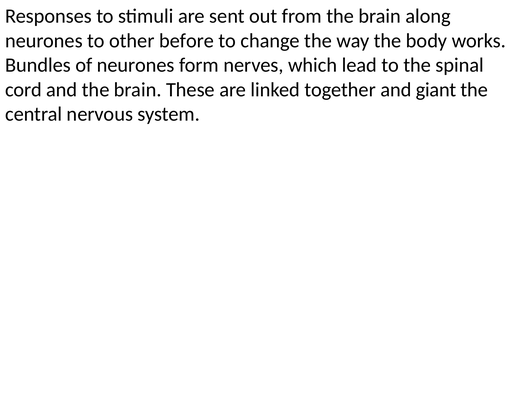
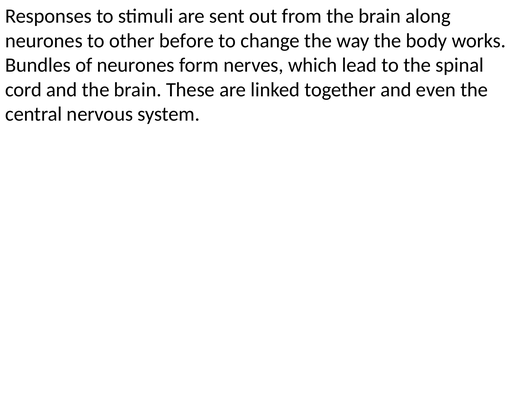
giant: giant -> even
